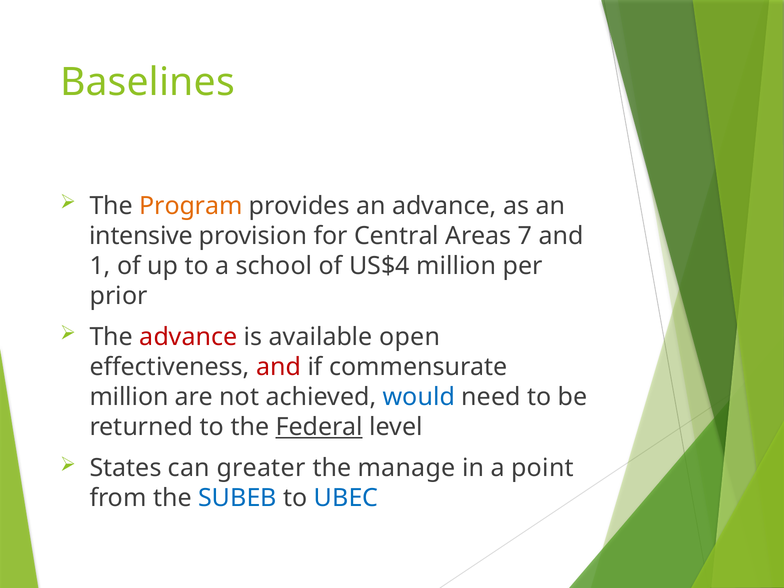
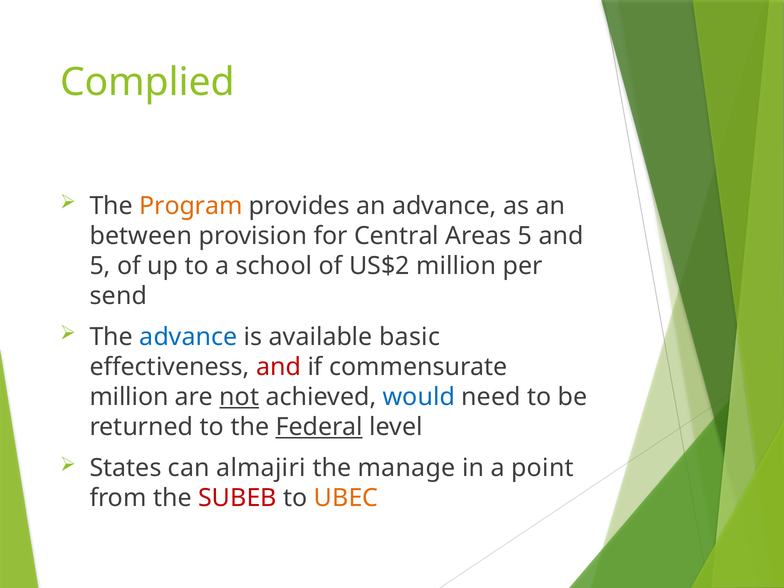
Baselines: Baselines -> Complied
intensive: intensive -> between
Areas 7: 7 -> 5
1 at (100, 266): 1 -> 5
US$4: US$4 -> US$2
prior: prior -> send
advance at (188, 337) colour: red -> blue
open: open -> basic
not underline: none -> present
greater: greater -> almajiri
SUBEB colour: blue -> red
UBEC colour: blue -> orange
